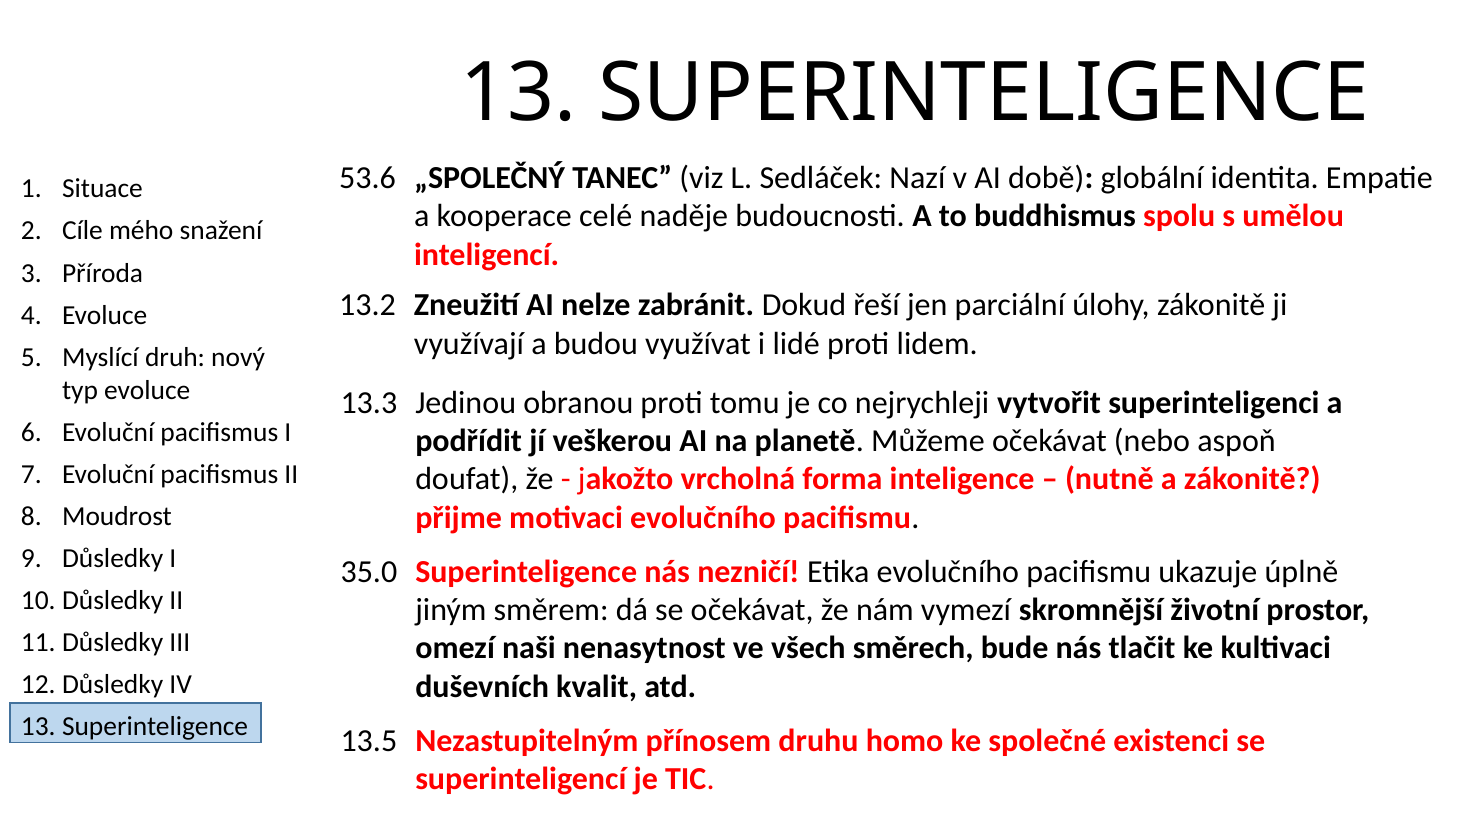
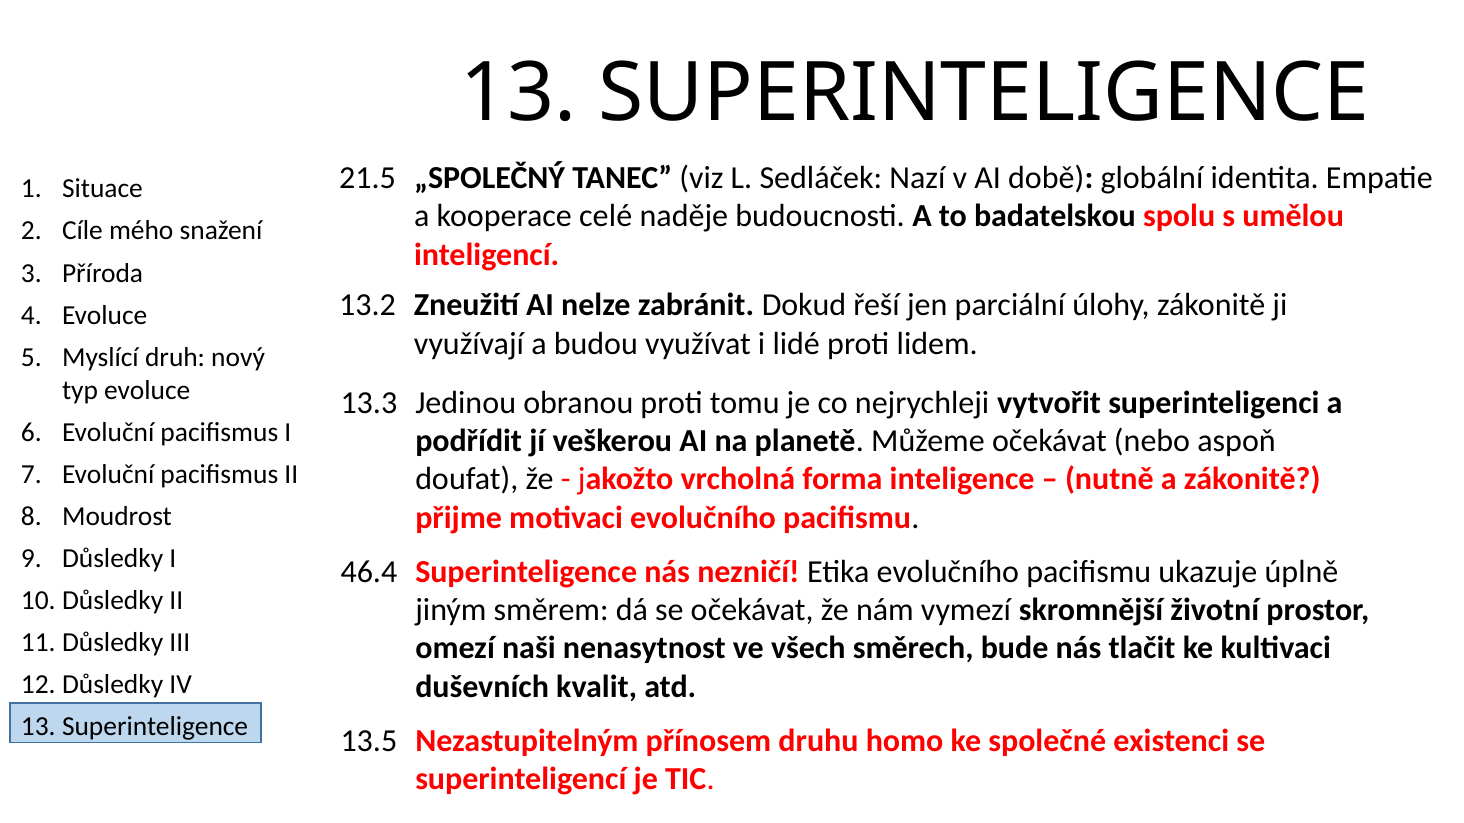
53.6: 53.6 -> 21.5
buddhismus: buddhismus -> badatelskou
35.0: 35.0 -> 46.4
